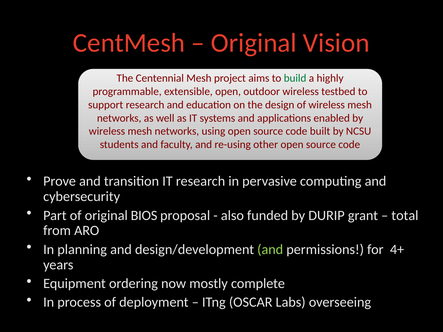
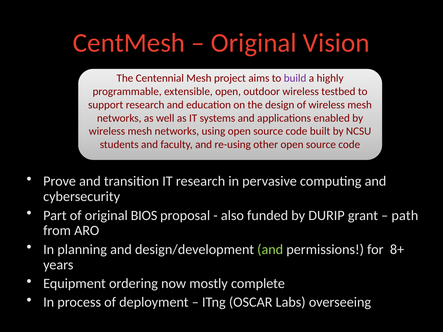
build colour: green -> purple
total: total -> path
4+: 4+ -> 8+
